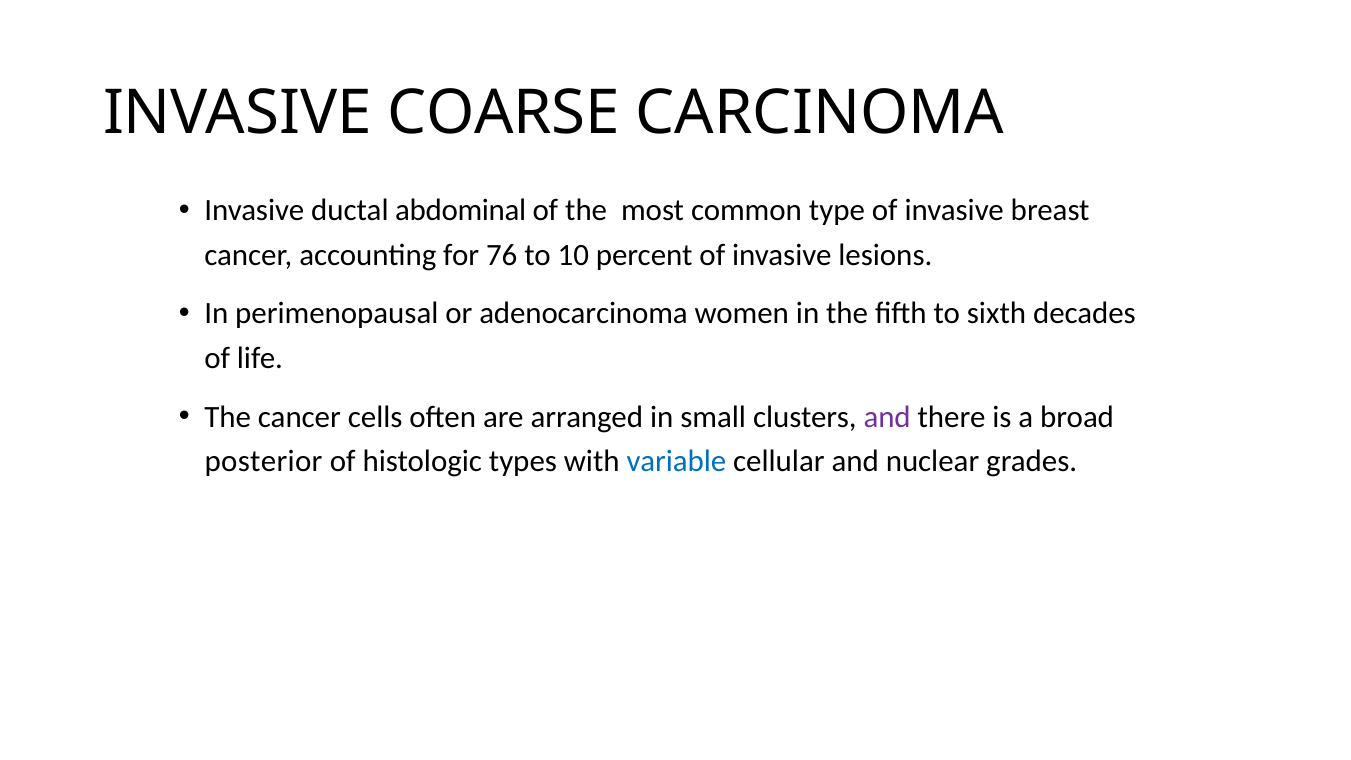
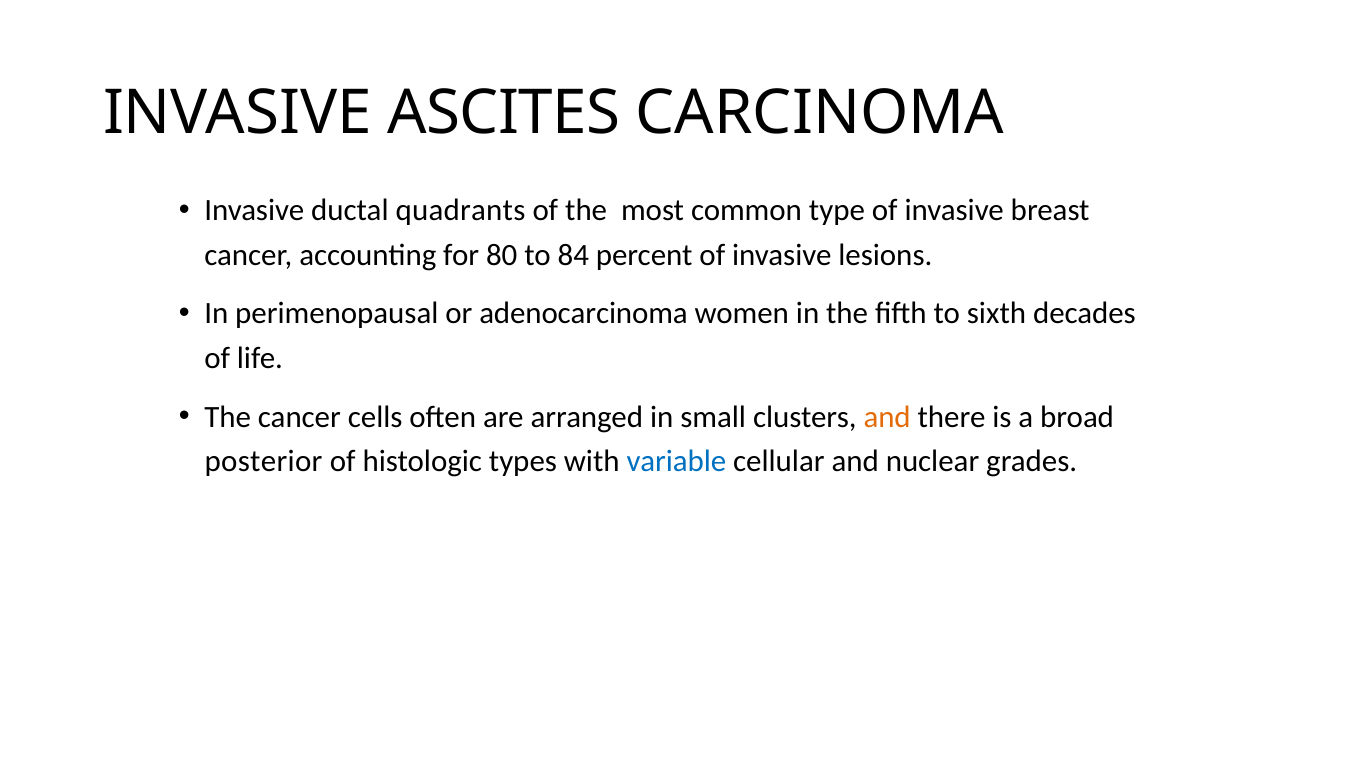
COARSE: COARSE -> ASCITES
abdominal: abdominal -> quadrants
76: 76 -> 80
10: 10 -> 84
and at (887, 417) colour: purple -> orange
